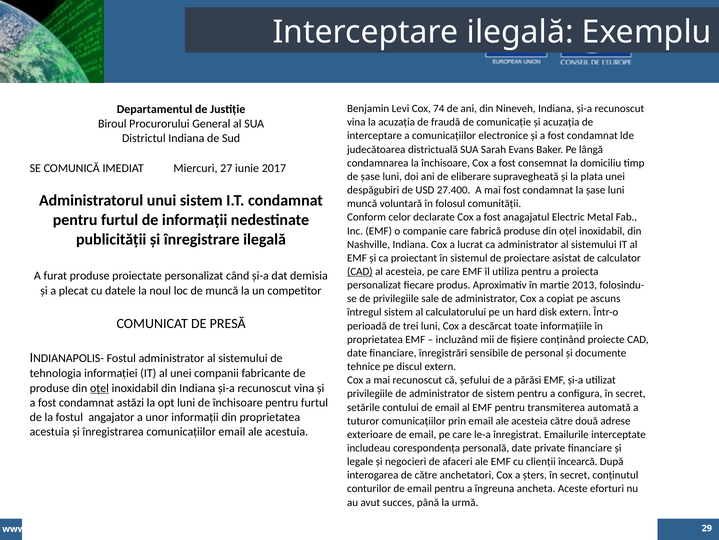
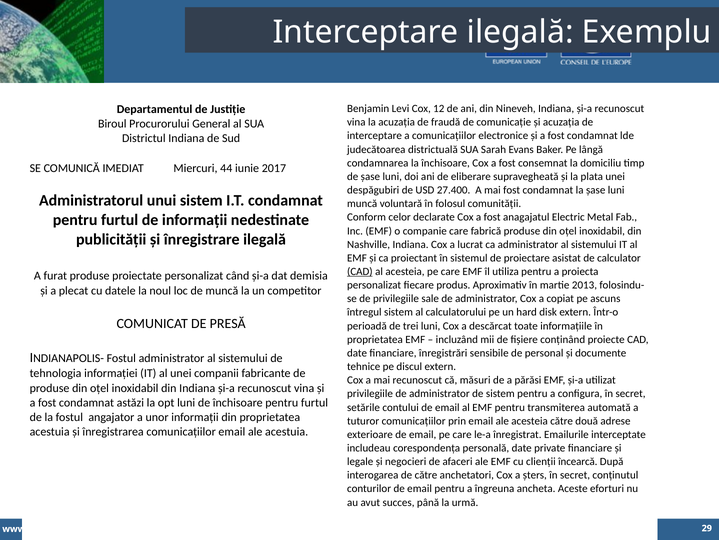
74: 74 -> 12
27: 27 -> 44
șefului: șefului -> măsuri
oțel at (100, 388) underline: present -> none
